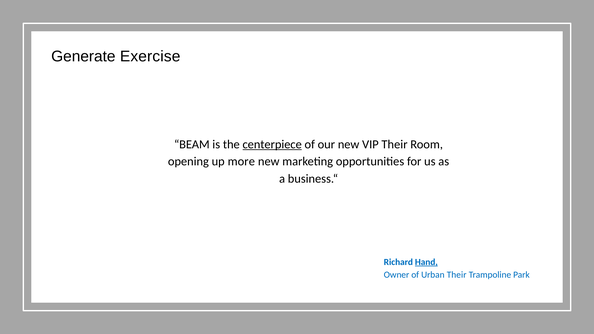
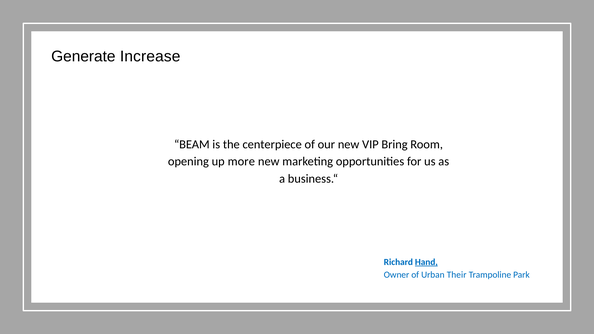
Exercise: Exercise -> Increase
centerpiece underline: present -> none
VIP Their: Their -> Bring
